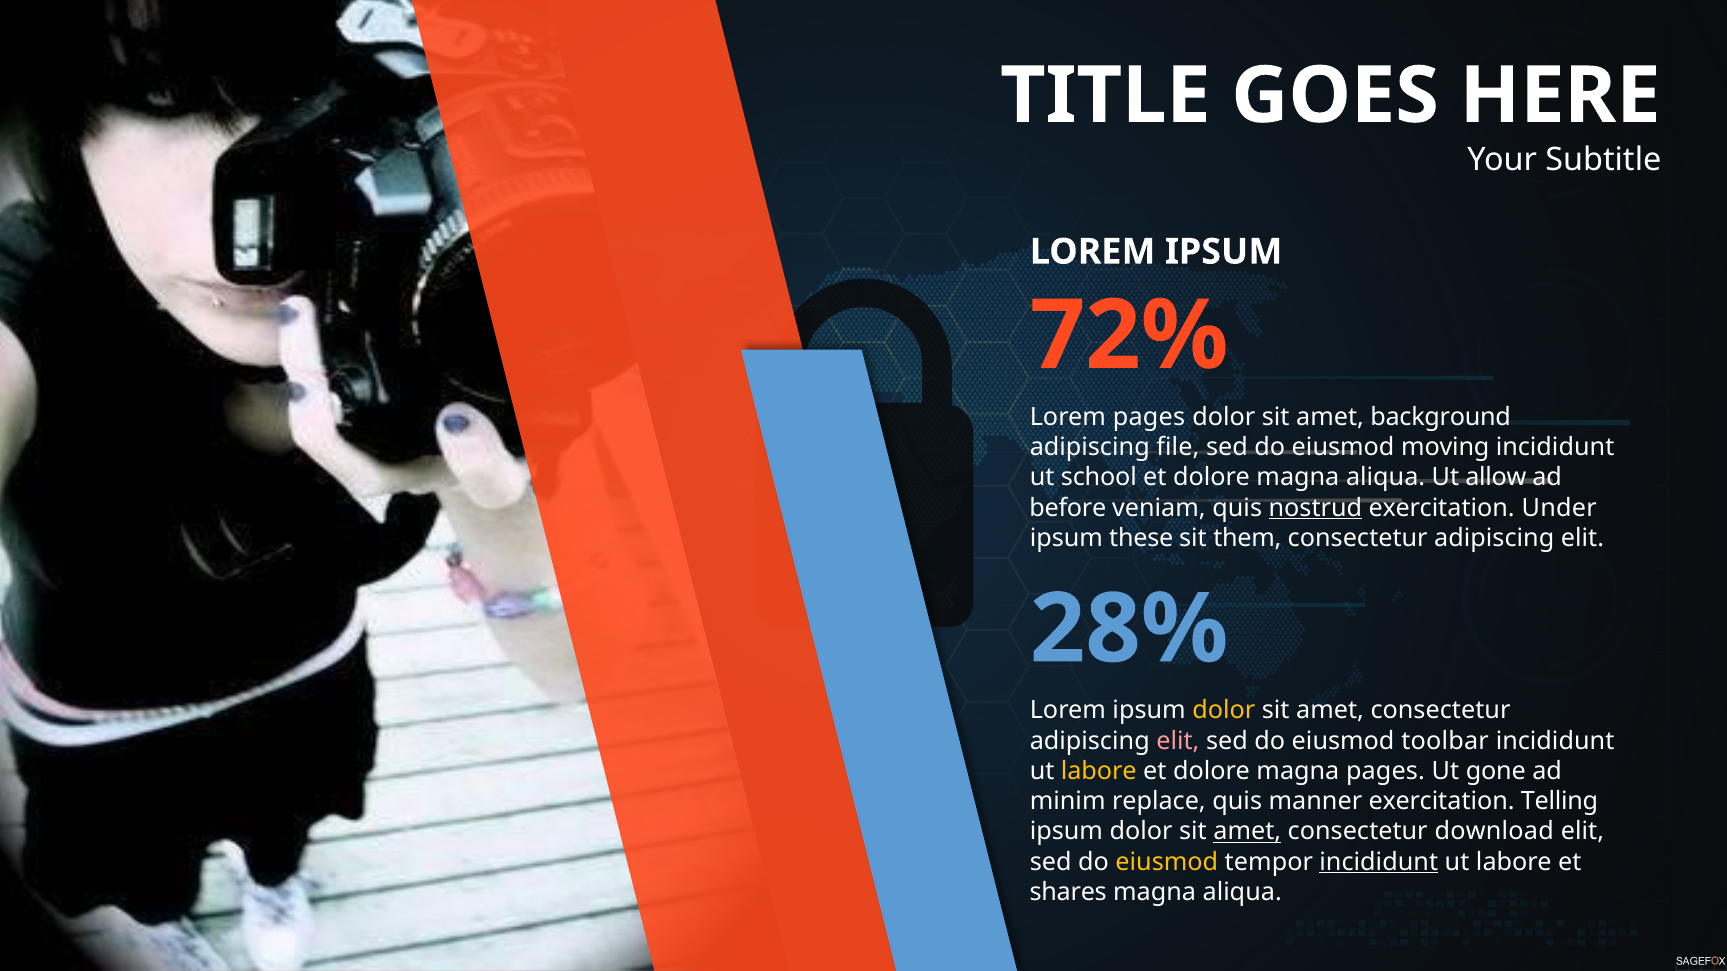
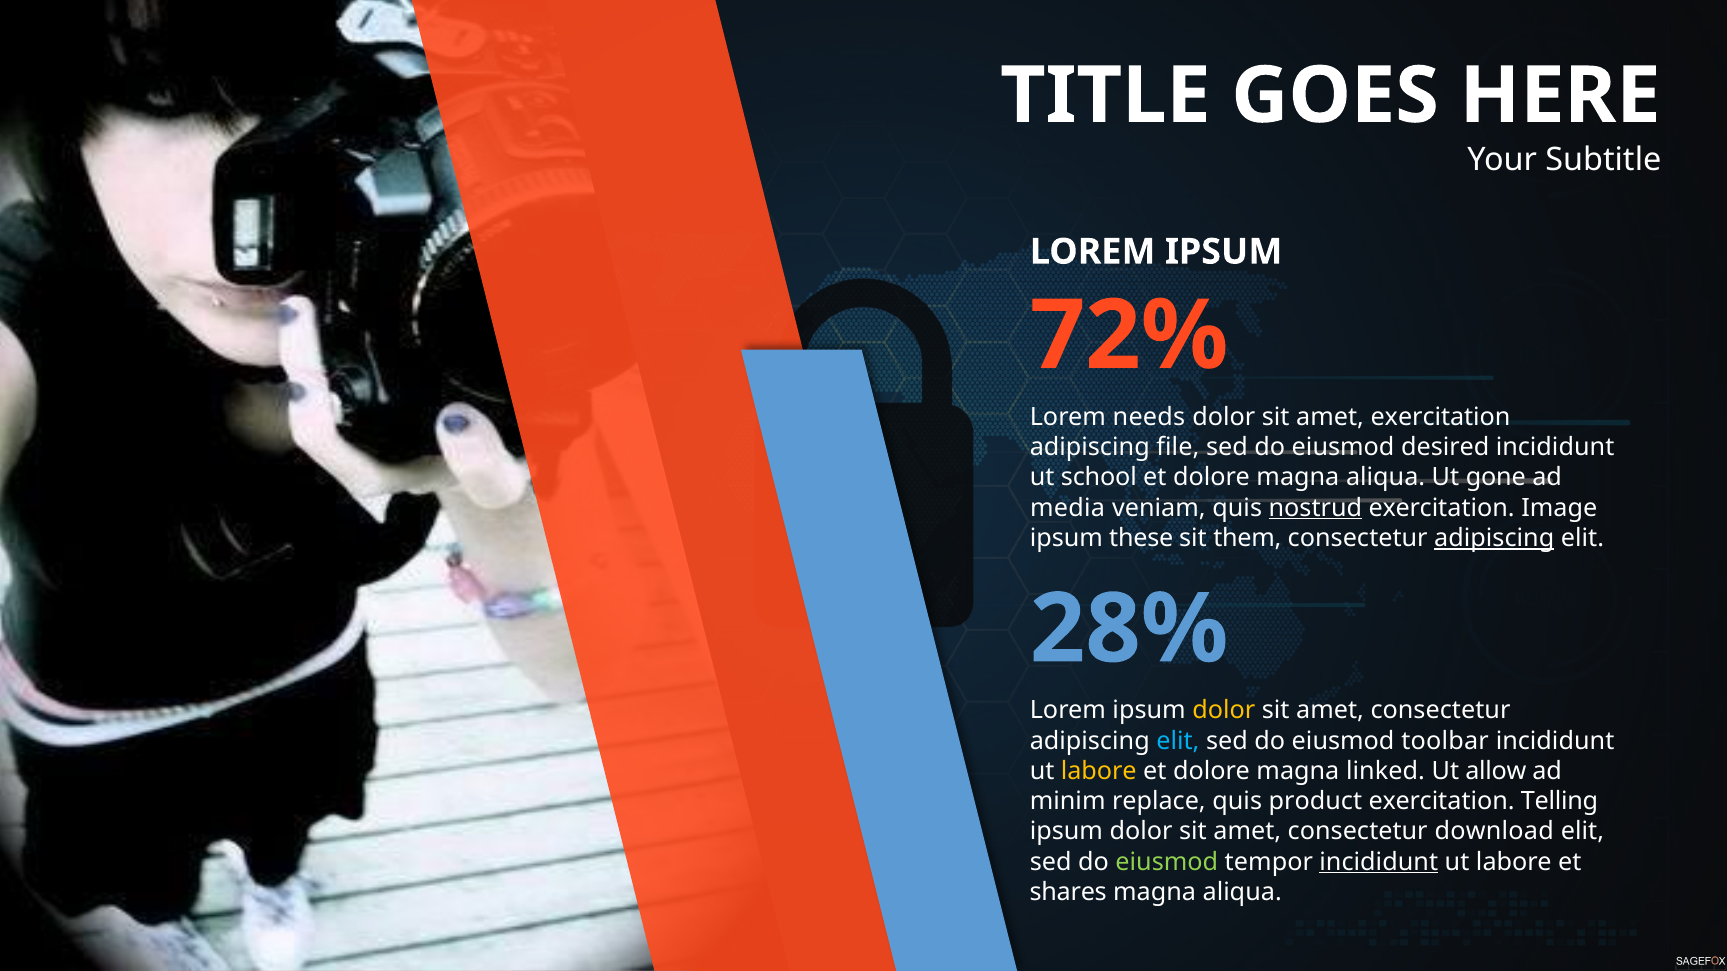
Lorem pages: pages -> needs
amet background: background -> exercitation
moving: moving -> desired
allow: allow -> gone
before: before -> media
Under: Under -> Image
adipiscing at (1494, 538) underline: none -> present
elit at (1178, 741) colour: pink -> light blue
magna pages: pages -> linked
gone: gone -> allow
manner: manner -> product
amet at (1247, 832) underline: present -> none
eiusmod at (1167, 862) colour: yellow -> light green
